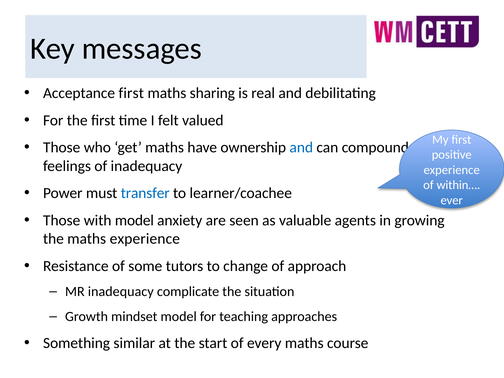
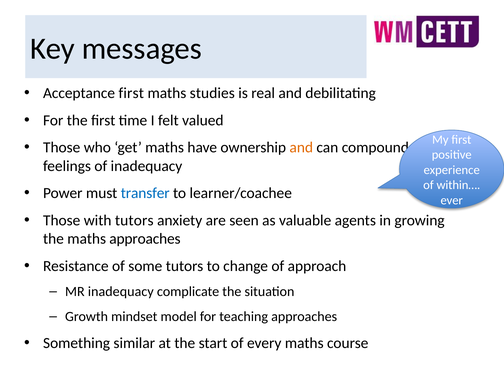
sharing: sharing -> studies
and at (301, 148) colour: blue -> orange
with model: model -> tutors
maths experience: experience -> approaches
